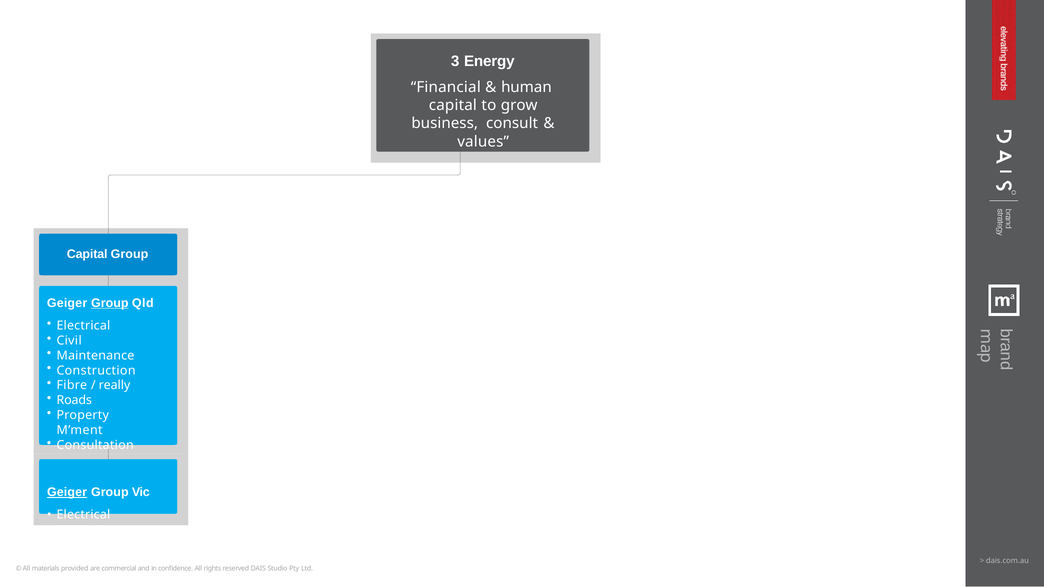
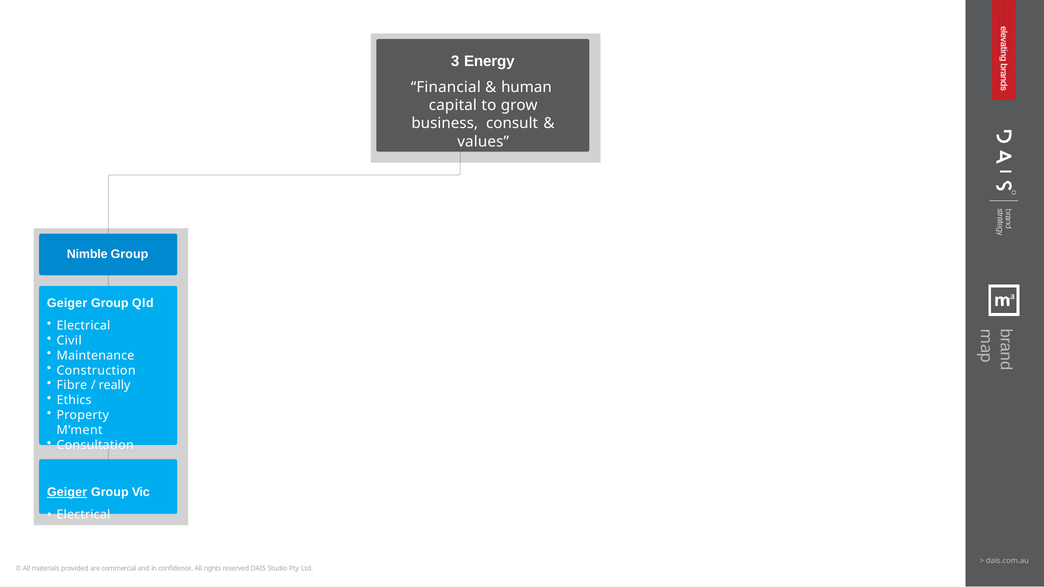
Capital at (87, 255): Capital -> Nimble
Group at (110, 303) underline: present -> none
Roads: Roads -> Ethics
